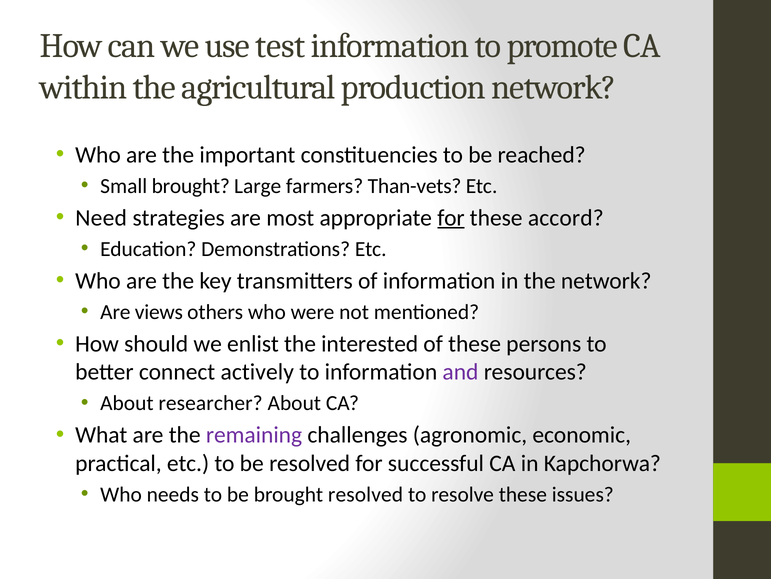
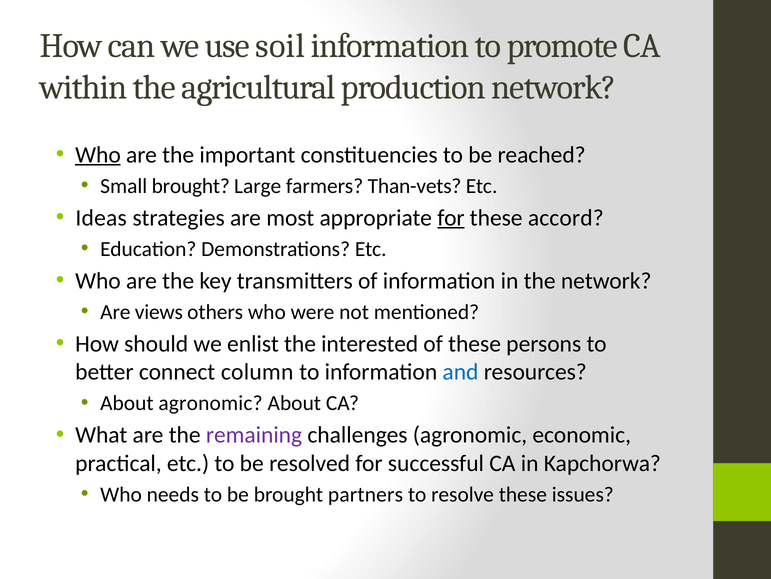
test: test -> soil
Who at (98, 155) underline: none -> present
Need: Need -> Ideas
actively: actively -> column
and colour: purple -> blue
About researcher: researcher -> agronomic
brought resolved: resolved -> partners
